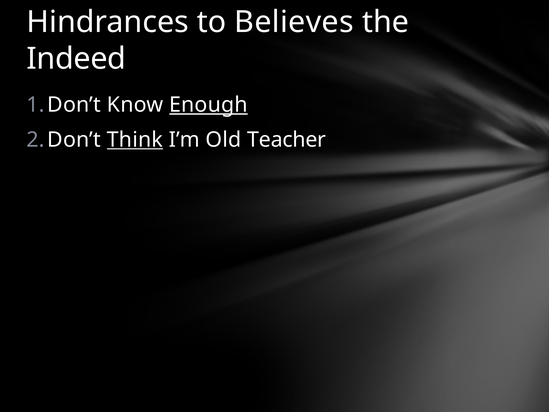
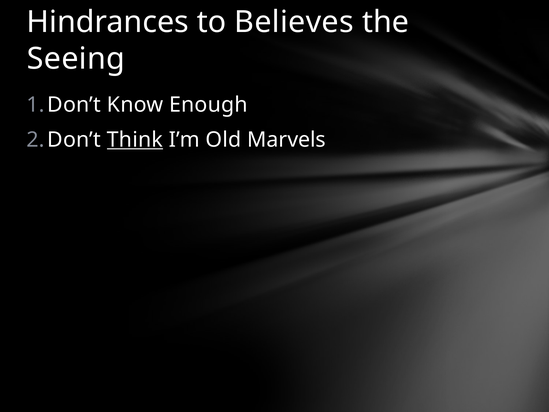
Indeed: Indeed -> Seeing
Enough underline: present -> none
Teacher: Teacher -> Marvels
